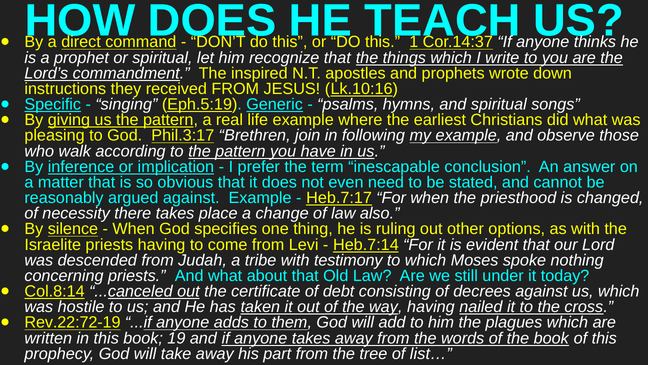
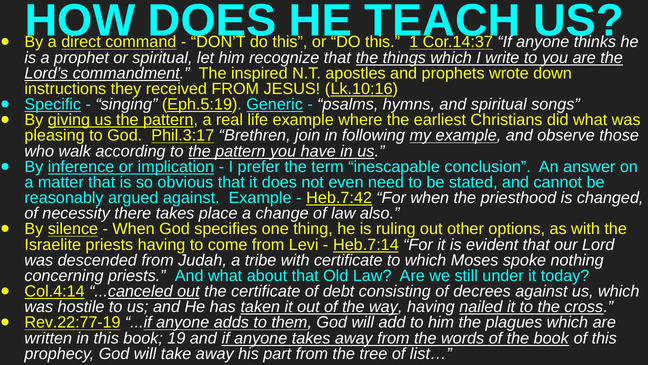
Heb.7:17: Heb.7:17 -> Heb.7:42
with testimony: testimony -> certificate
Col.8:14: Col.8:14 -> Col.4:14
Rev.22:72-19: Rev.22:72-19 -> Rev.22:77-19
